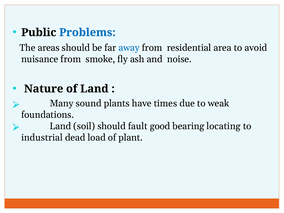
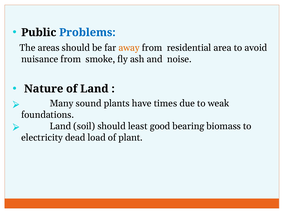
away colour: blue -> orange
fault: fault -> least
locating: locating -> biomass
industrial: industrial -> electricity
